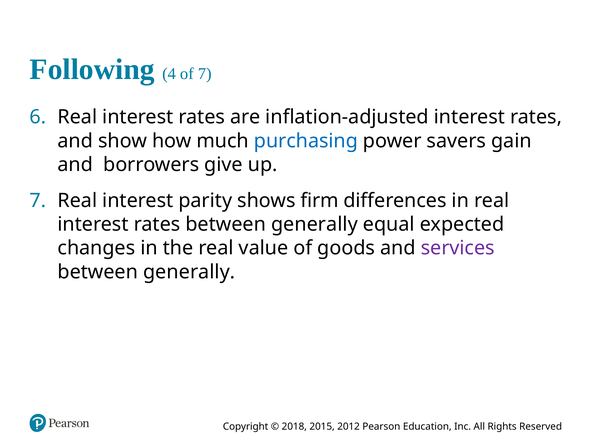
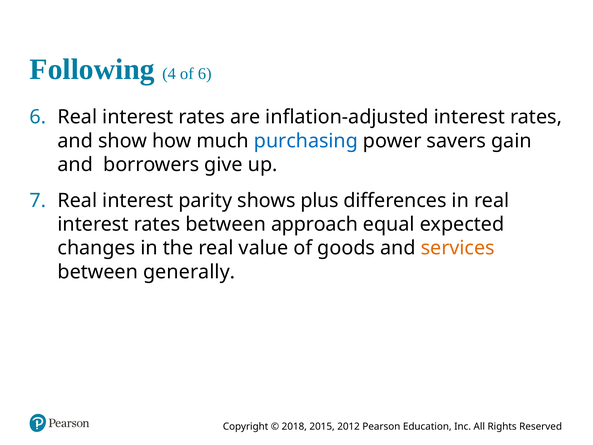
of 7: 7 -> 6
firm: firm -> plus
rates between generally: generally -> approach
services colour: purple -> orange
